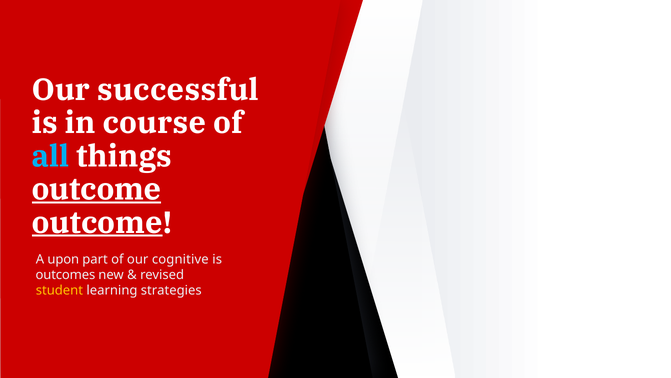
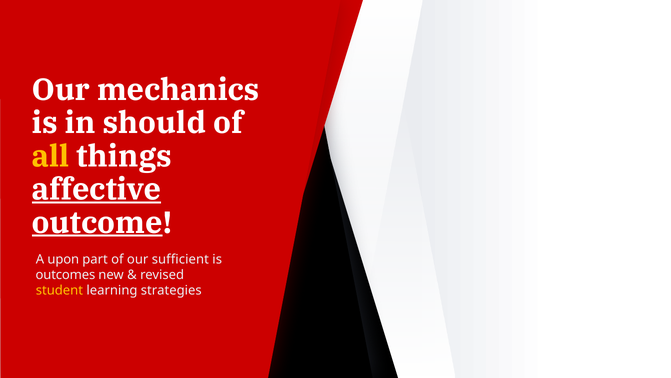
successful: successful -> mechanics
course: course -> should
all colour: light blue -> yellow
outcome at (96, 189): outcome -> affective
cognitive: cognitive -> sufficient
